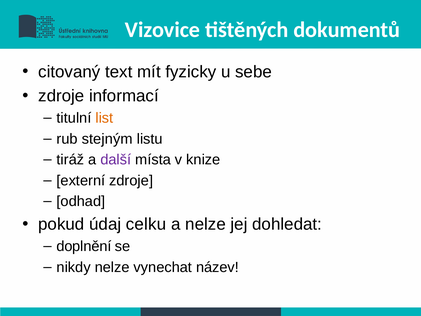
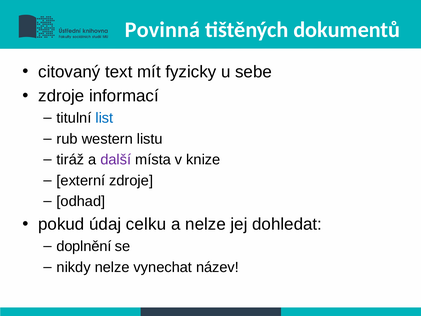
Vizovice: Vizovice -> Povinná
list colour: orange -> blue
stejným: stejným -> western
